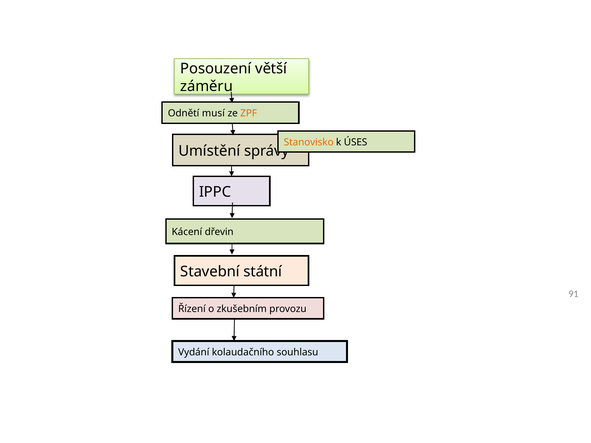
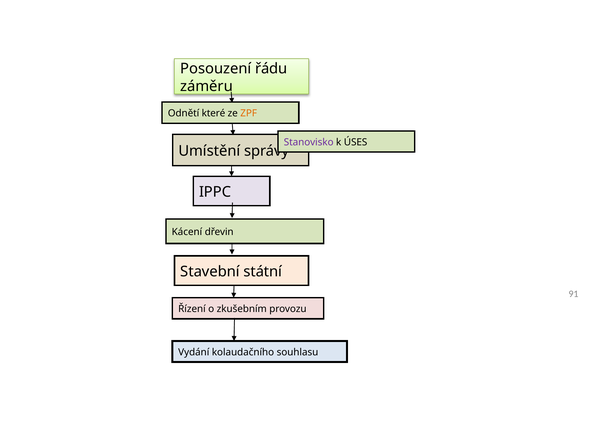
větší: větší -> řádu
musí: musí -> které
Stanovisko colour: orange -> purple
